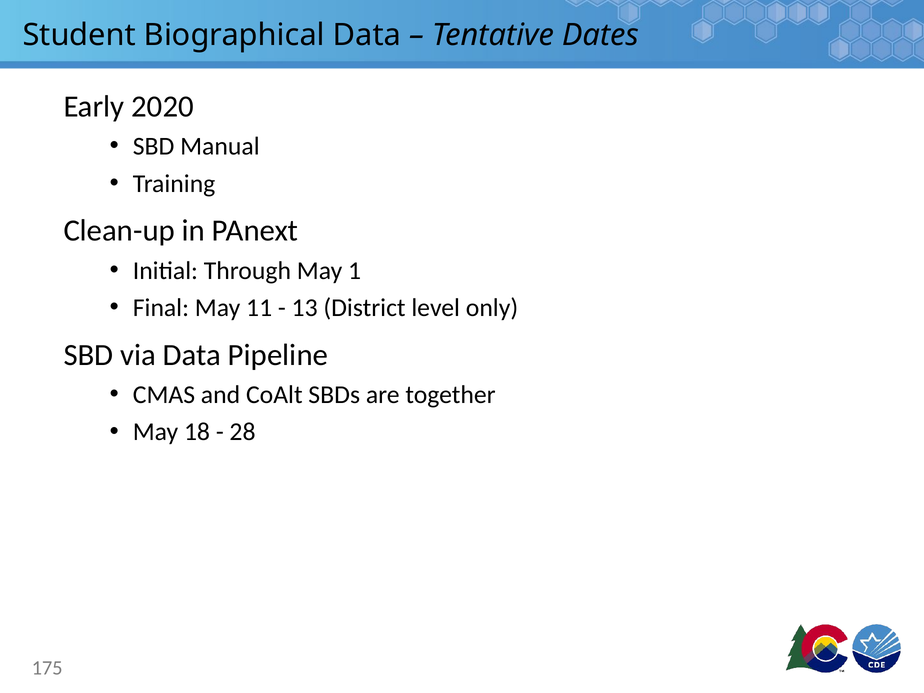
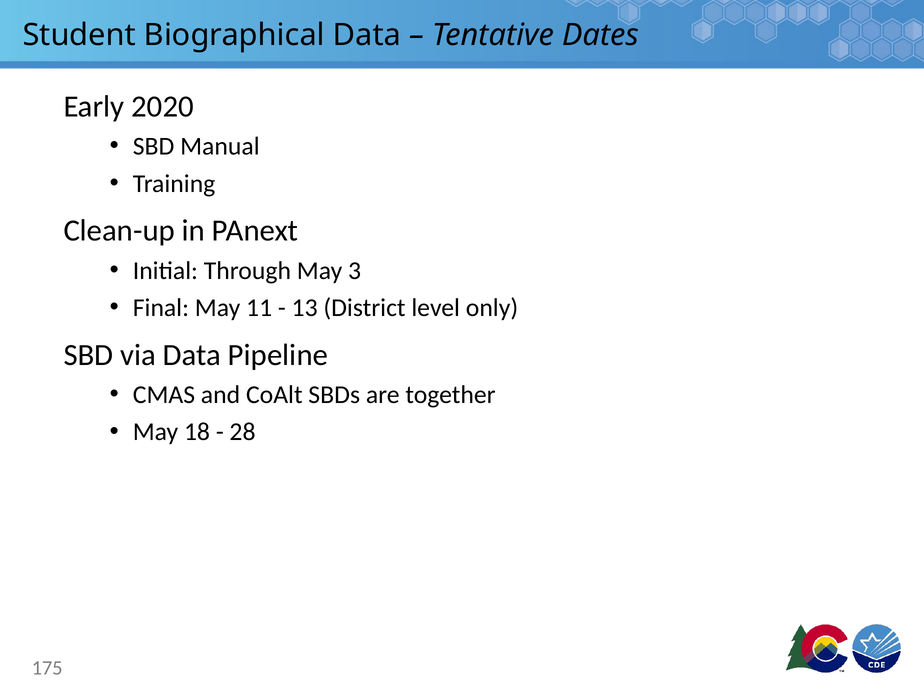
1: 1 -> 3
